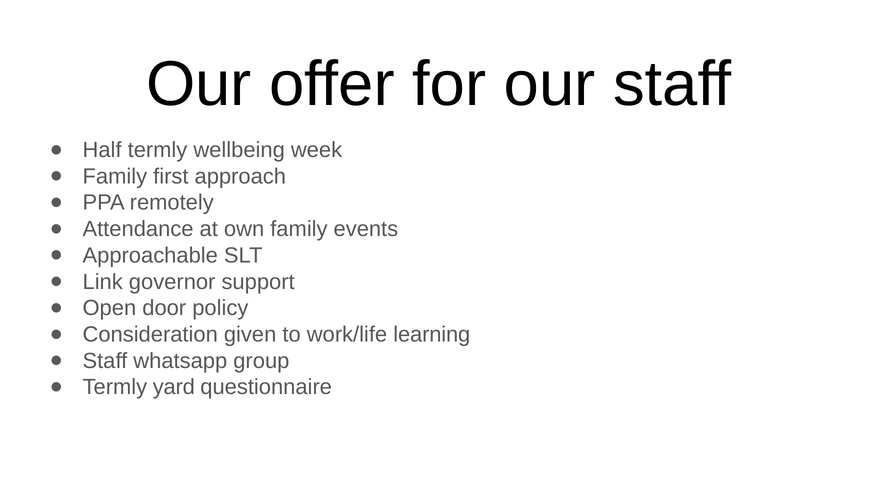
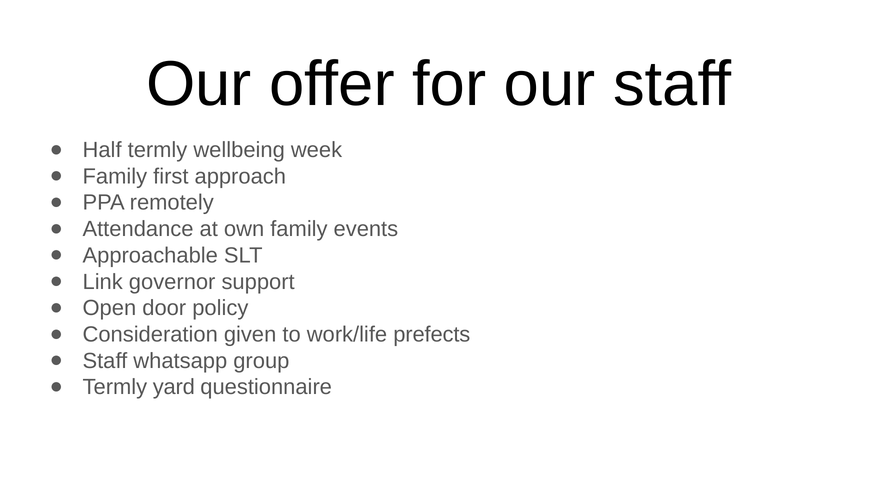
learning: learning -> prefects
